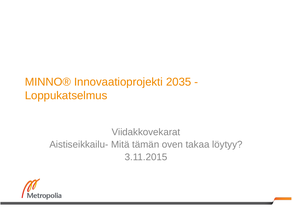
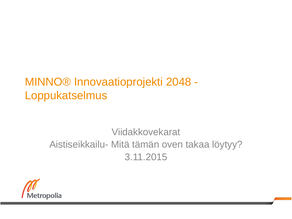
2035: 2035 -> 2048
